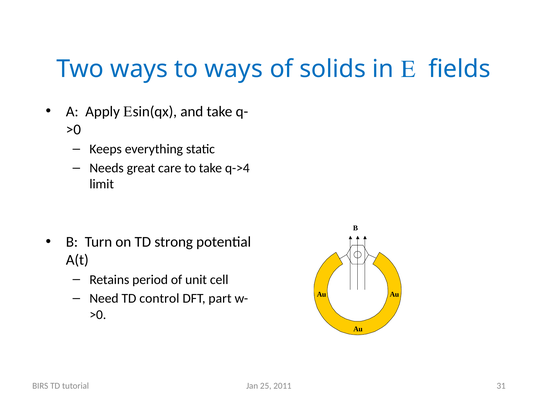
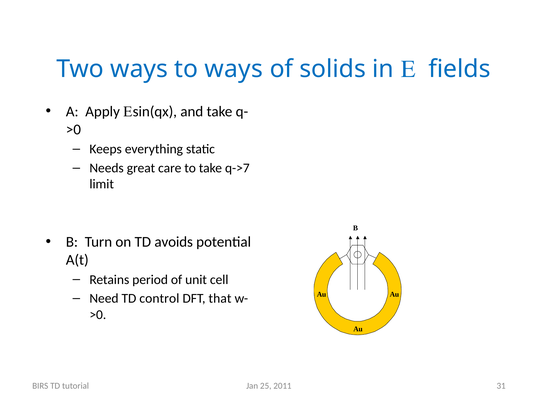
q->4: q->4 -> q->7
strong: strong -> avoids
part: part -> that
